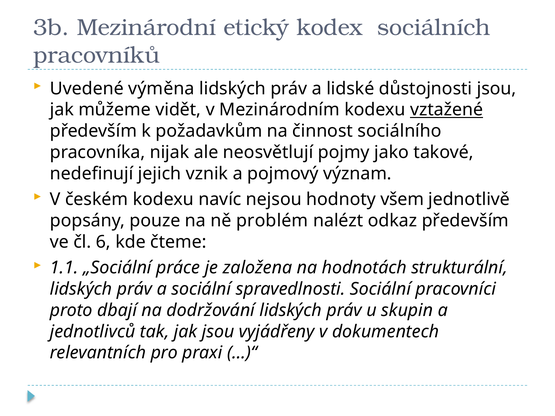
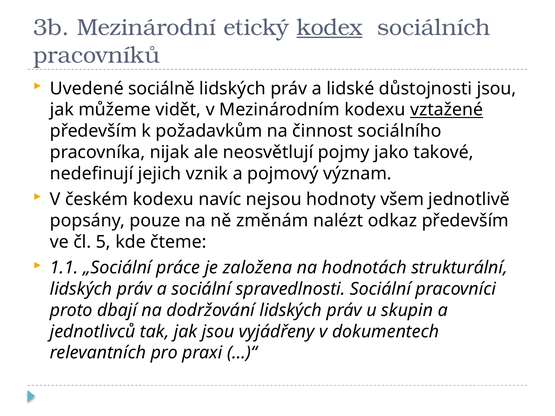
kodex underline: none -> present
výměna: výměna -> sociálně
problém: problém -> změnám
6: 6 -> 5
